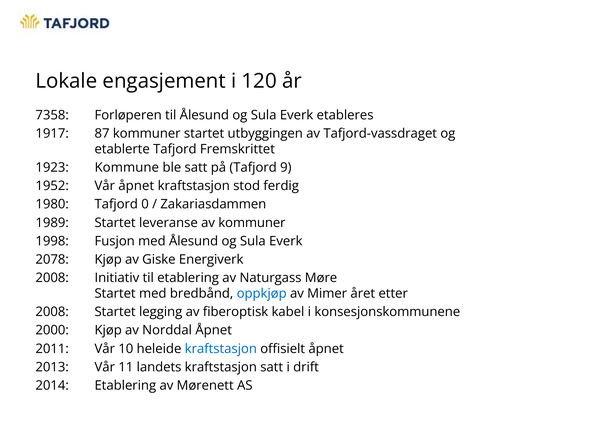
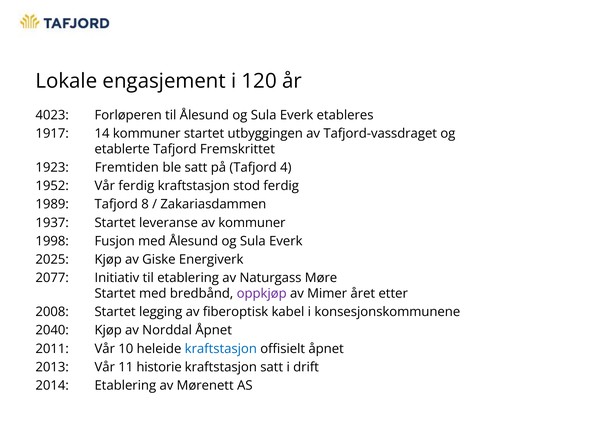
7358: 7358 -> 4023
87: 87 -> 14
Kommune: Kommune -> Fremtiden
9: 9 -> 4
Vår åpnet: åpnet -> ferdig
1980: 1980 -> 1989
0: 0 -> 8
1989: 1989 -> 1937
2078: 2078 -> 2025
2008 at (52, 278): 2008 -> 2077
oppkjøp colour: blue -> purple
2000: 2000 -> 2040
landets: landets -> historie
